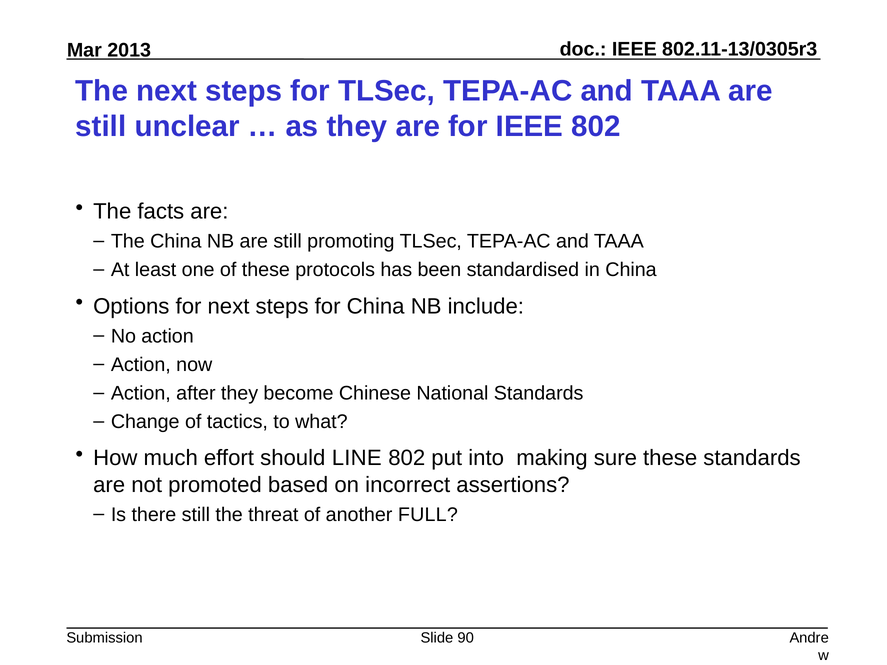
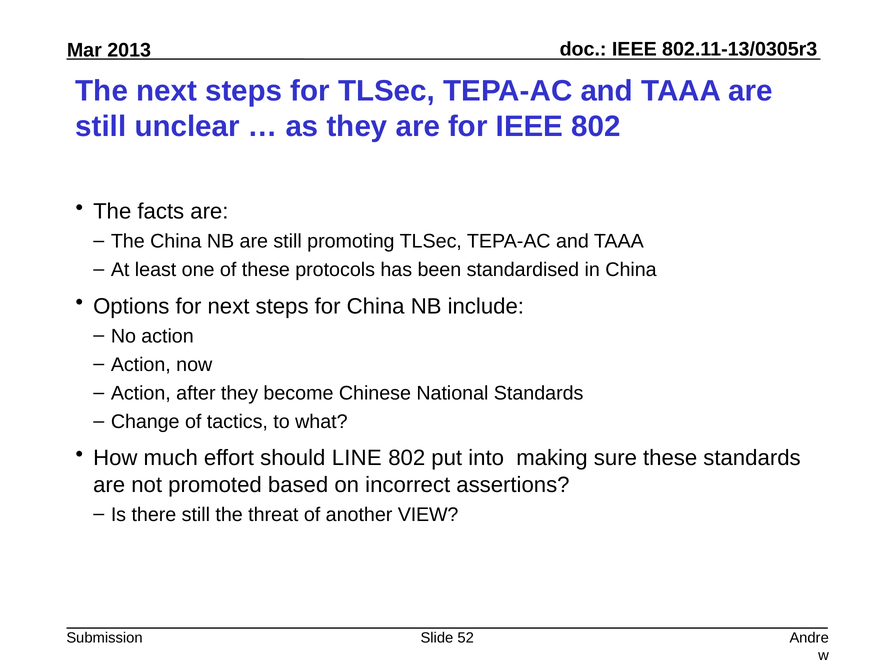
FULL: FULL -> VIEW
90: 90 -> 52
